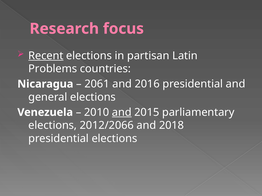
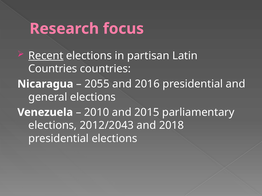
Problems at (53, 69): Problems -> Countries
2061: 2061 -> 2055
and at (122, 113) underline: present -> none
2012/2066: 2012/2066 -> 2012/2043
